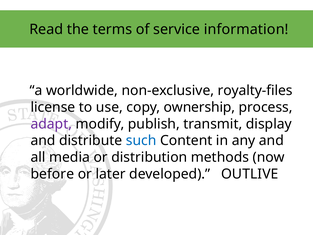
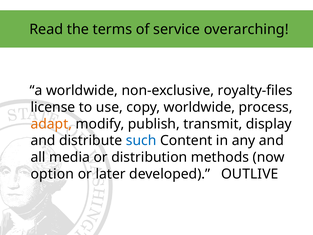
information: information -> overarching
copy ownership: ownership -> worldwide
adapt colour: purple -> orange
before: before -> option
